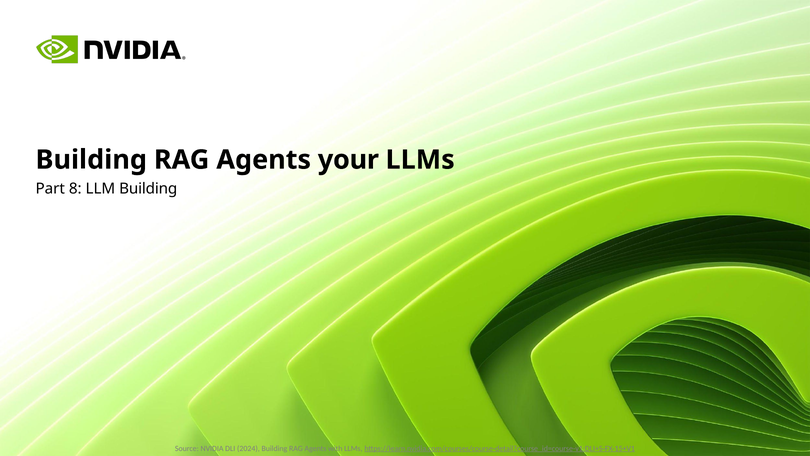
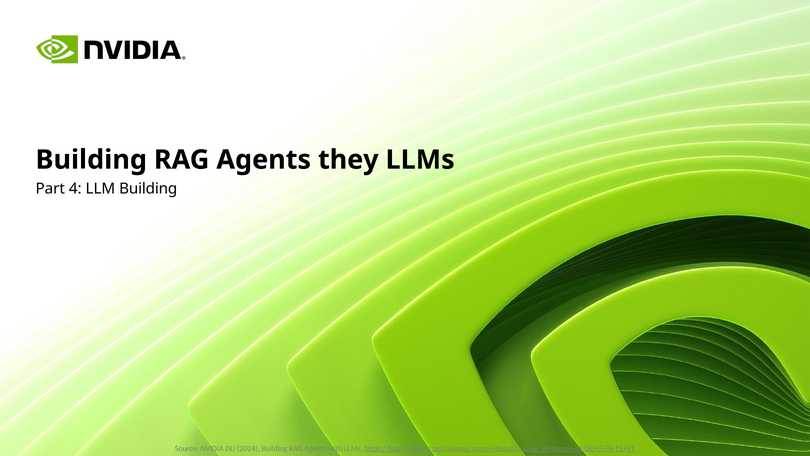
your: your -> they
8: 8 -> 4
